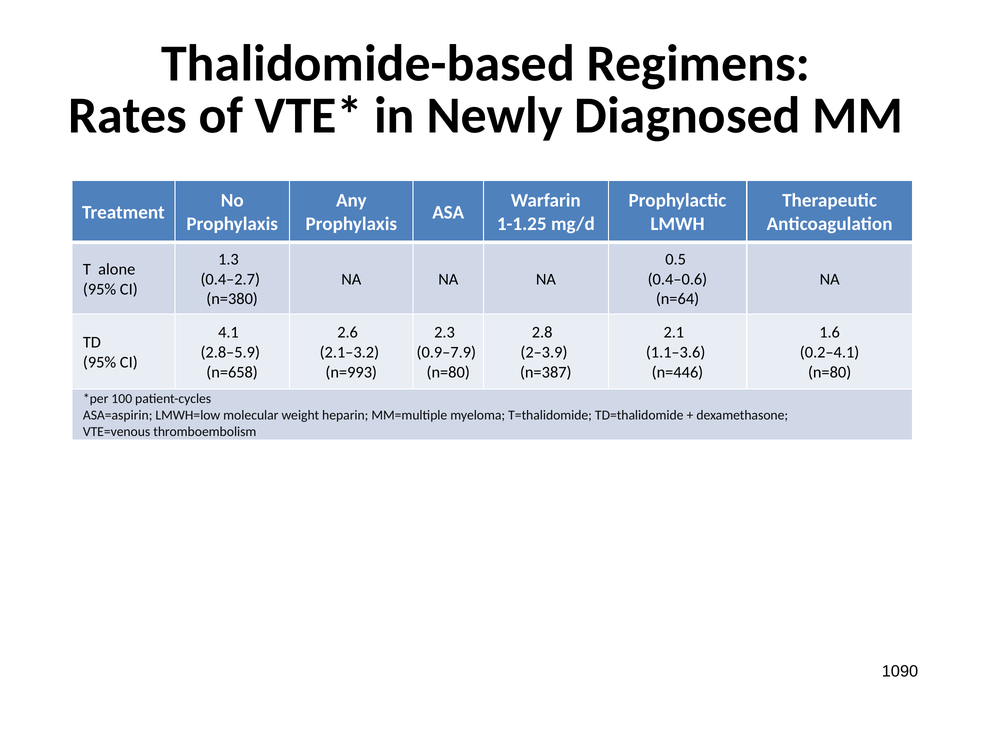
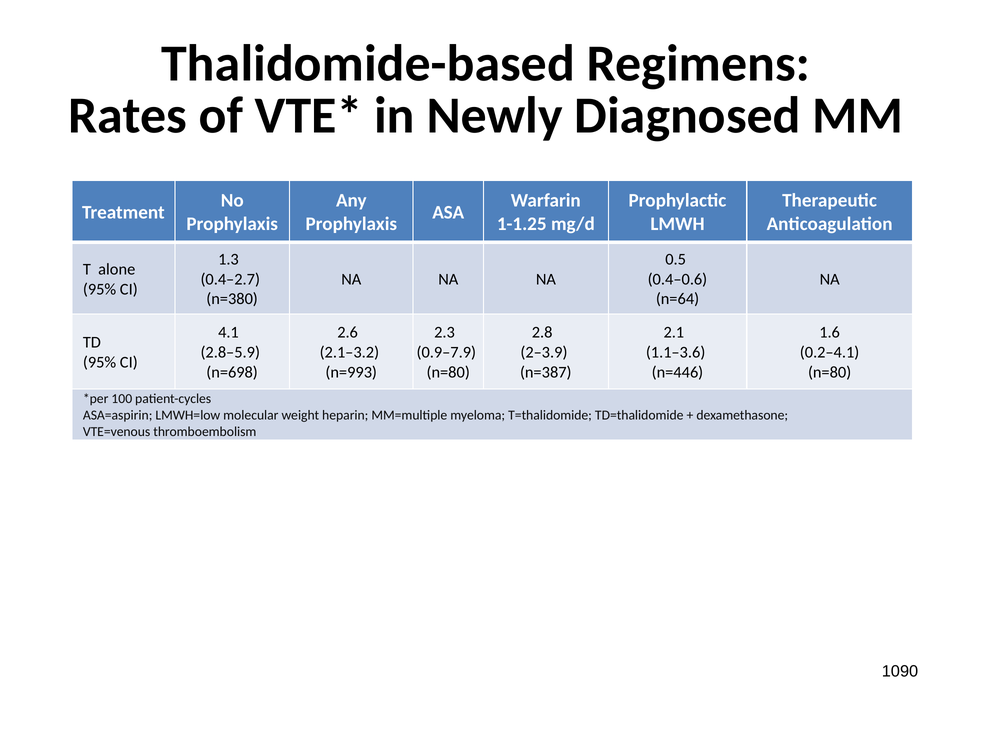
n=658: n=658 -> n=698
